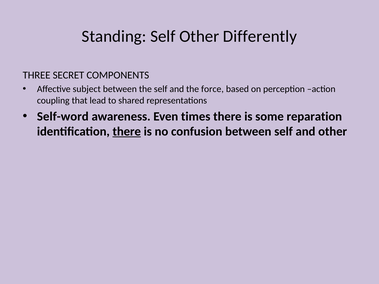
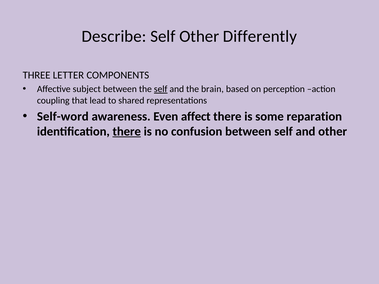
Standing: Standing -> Describe
SECRET: SECRET -> LETTER
self at (161, 89) underline: none -> present
force: force -> brain
times: times -> affect
